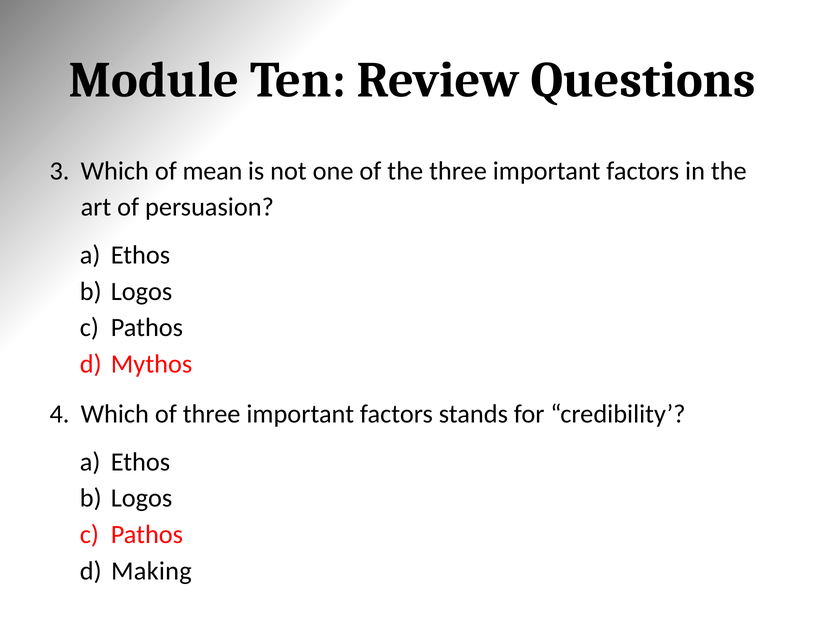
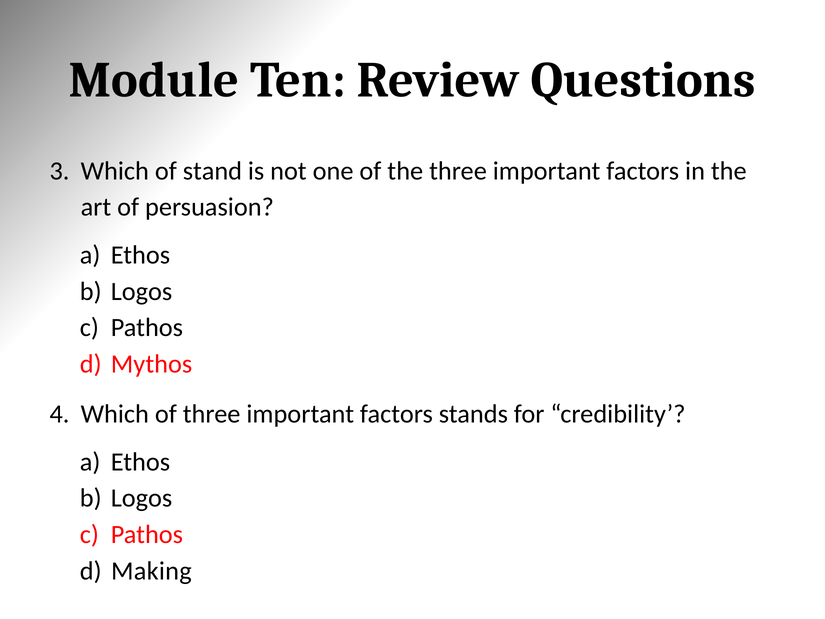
mean: mean -> stand
